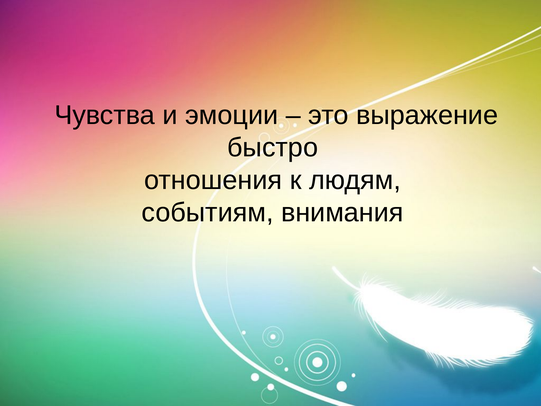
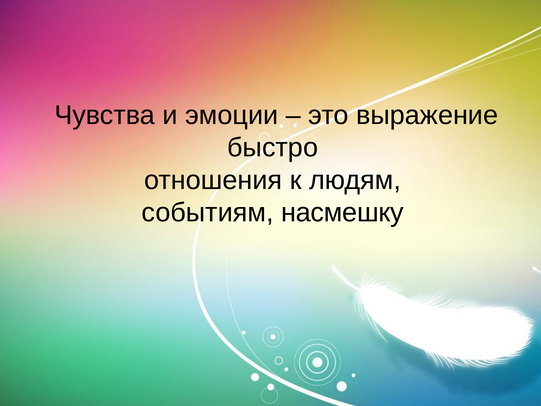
внимания: внимания -> насмешку
